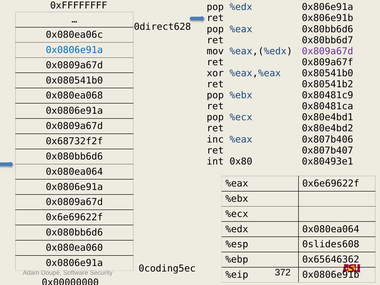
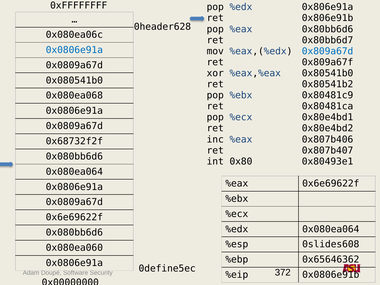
0direct628: 0direct628 -> 0header628
0x809a67d colour: purple -> blue
0coding5ec: 0coding5ec -> 0define5ec
